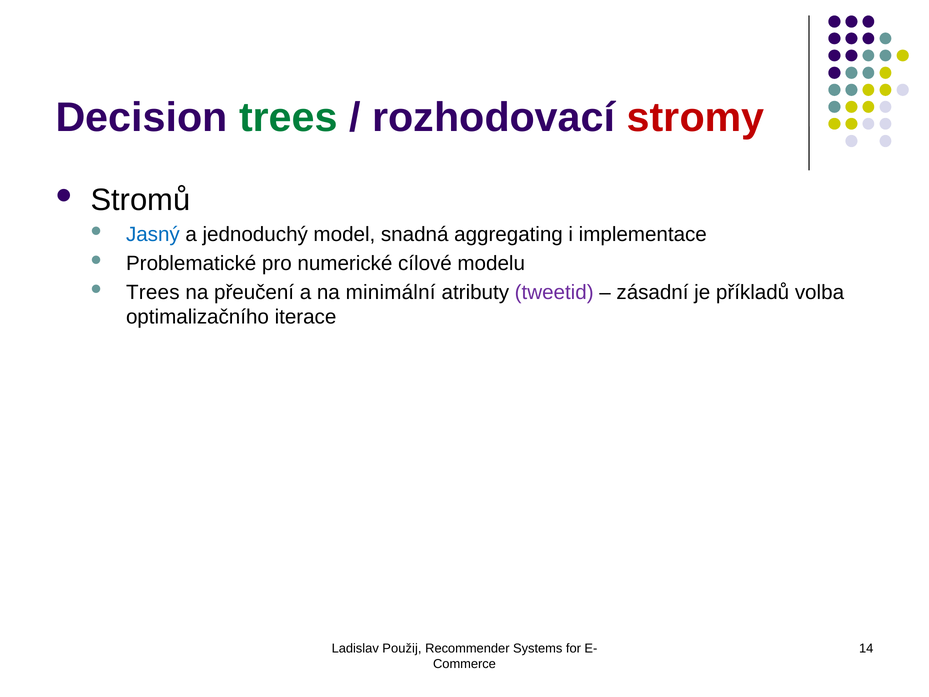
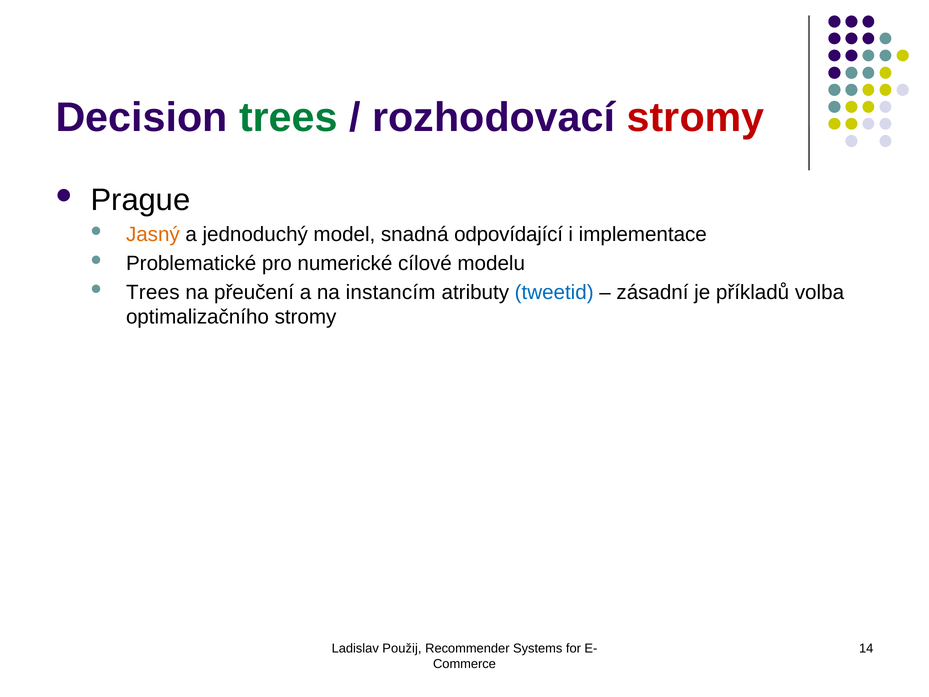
Stromů: Stromů -> Prague
Jasný colour: blue -> orange
aggregating: aggregating -> odpovídající
minimální: minimální -> instancím
tweetid colour: purple -> blue
optimalizačního iterace: iterace -> stromy
